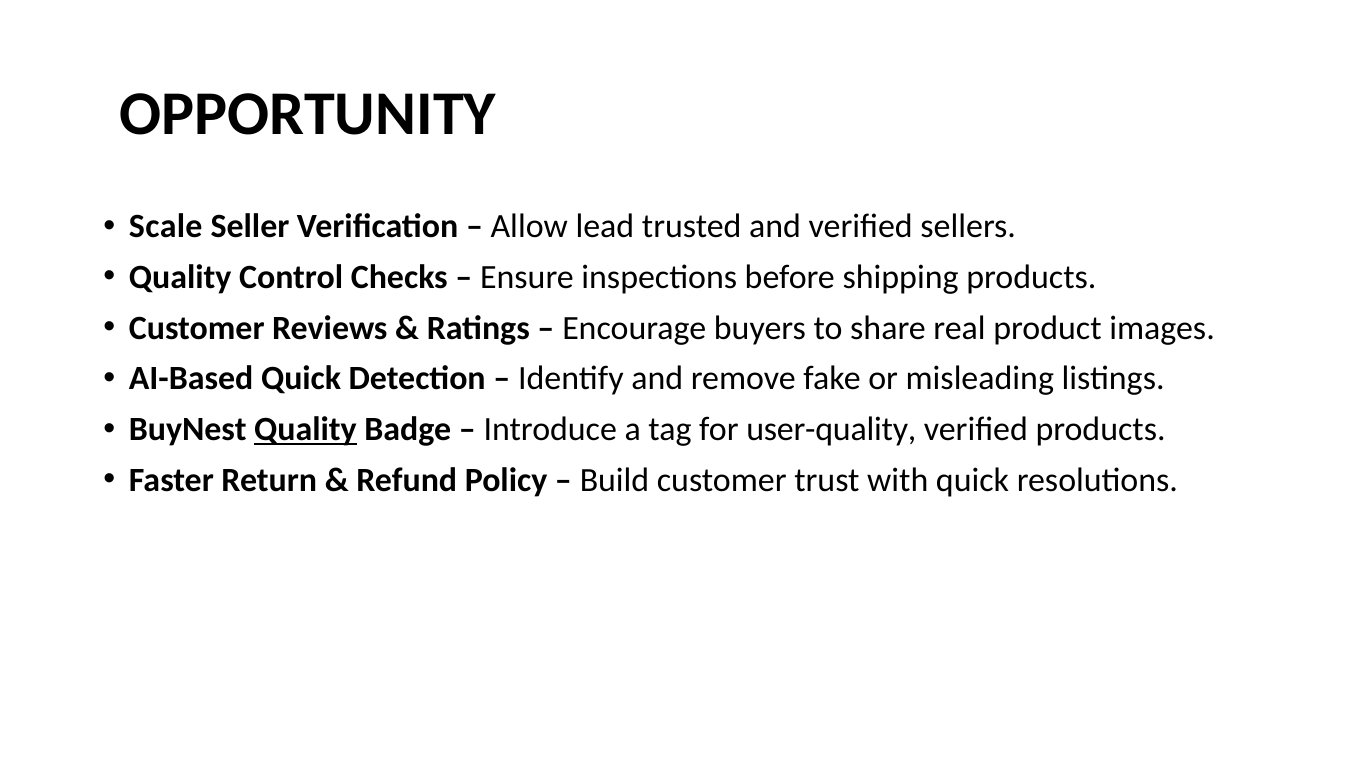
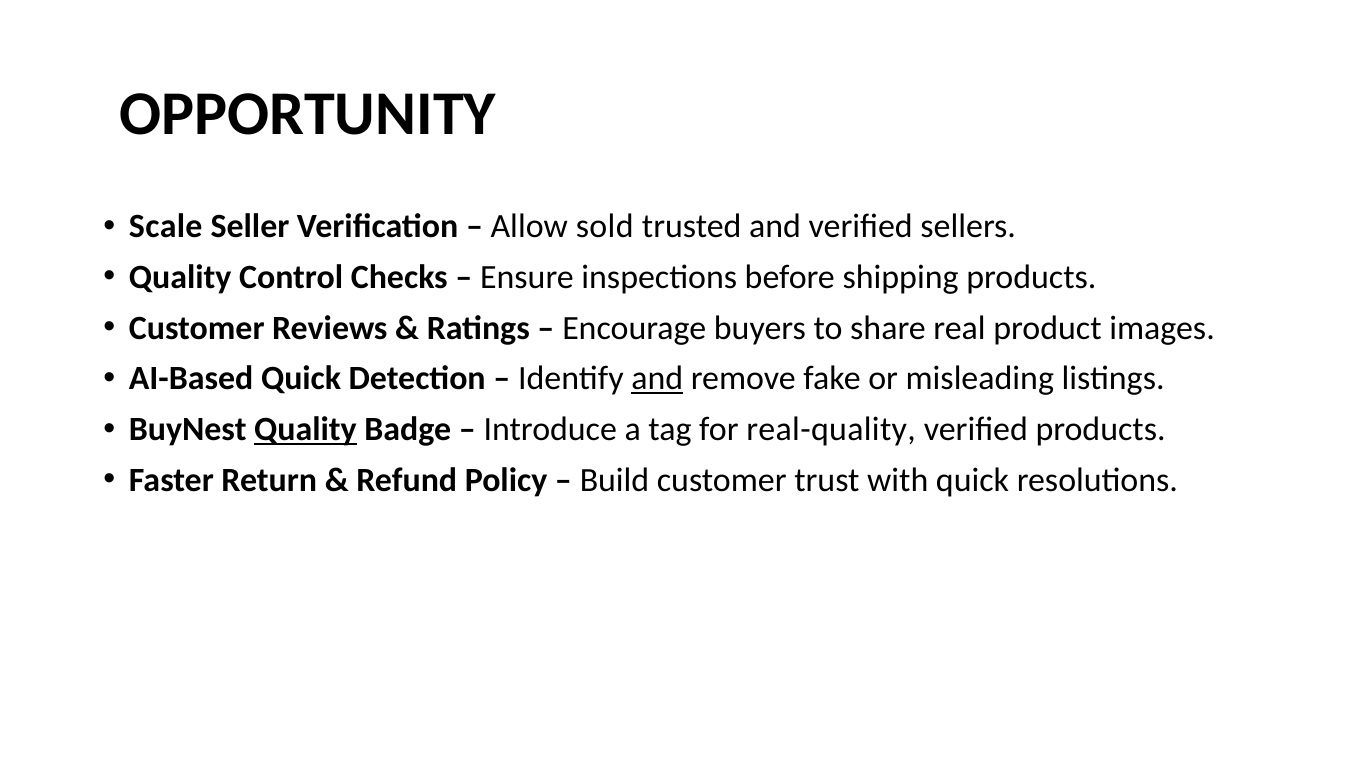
lead: lead -> sold
and at (657, 379) underline: none -> present
user-quality: user-quality -> real-quality
